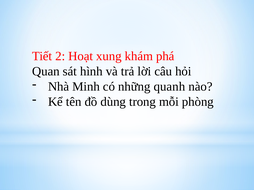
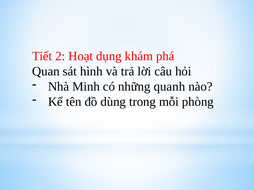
xung: xung -> dụng
